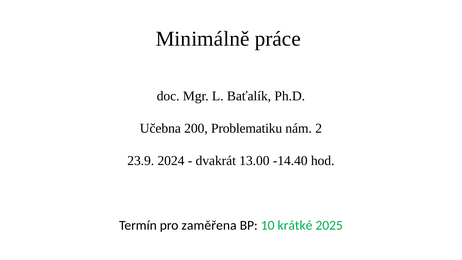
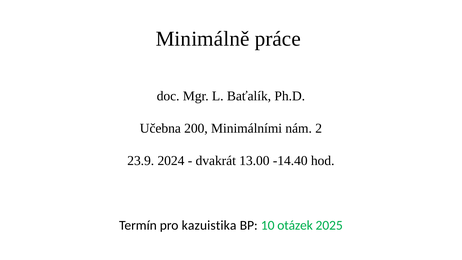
Problematiku: Problematiku -> Minimálními
zaměřena: zaměřena -> kazuistika
krátké: krátké -> otázek
